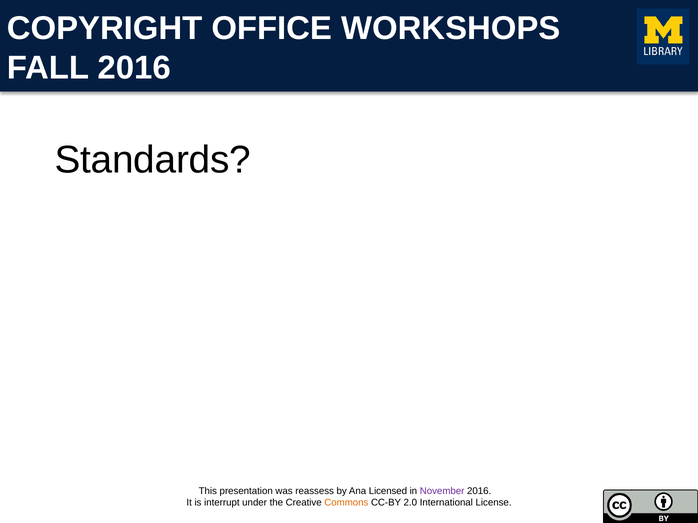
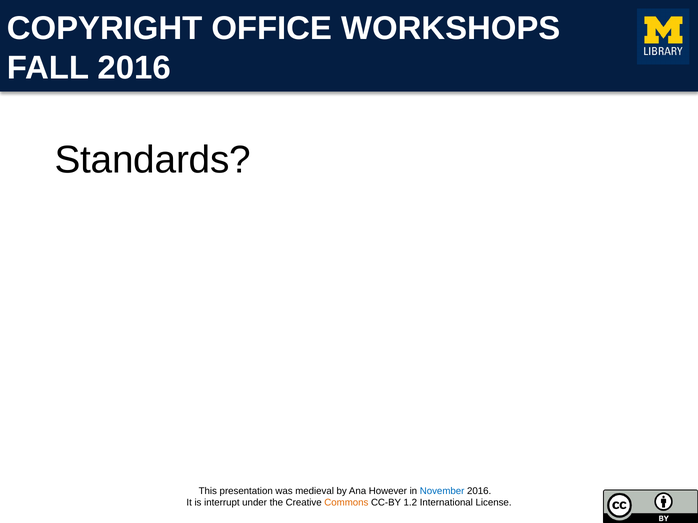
reassess: reassess -> medieval
Licensed: Licensed -> However
November colour: purple -> blue
2.0: 2.0 -> 1.2
